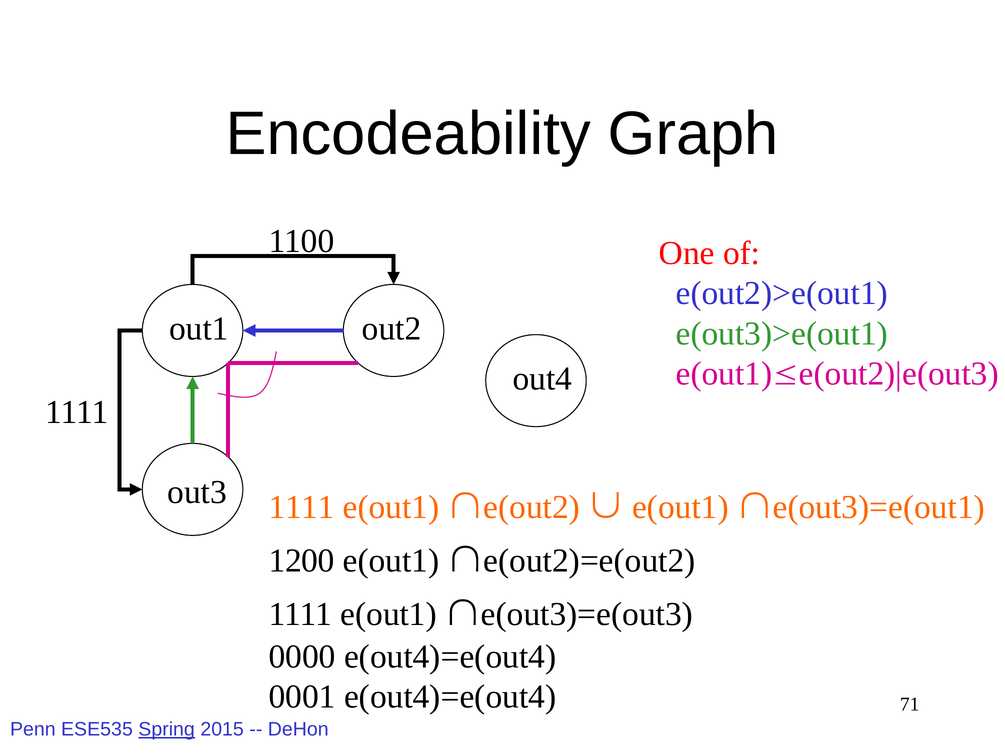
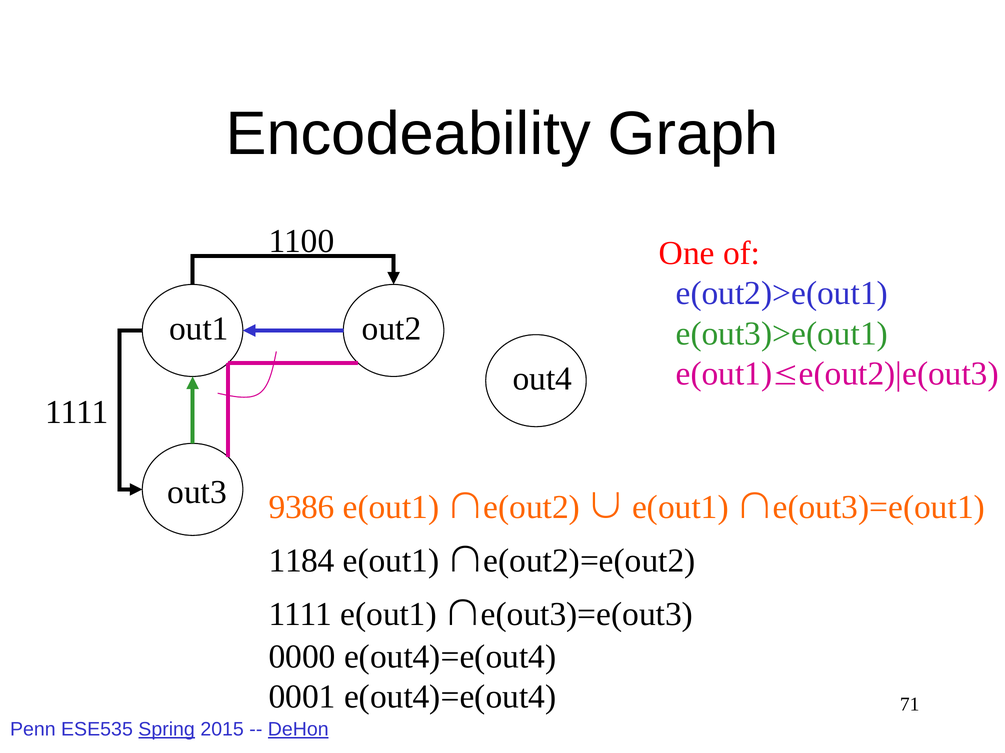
1111 at (302, 508): 1111 -> 9386
1200: 1200 -> 1184
DeHon underline: none -> present
